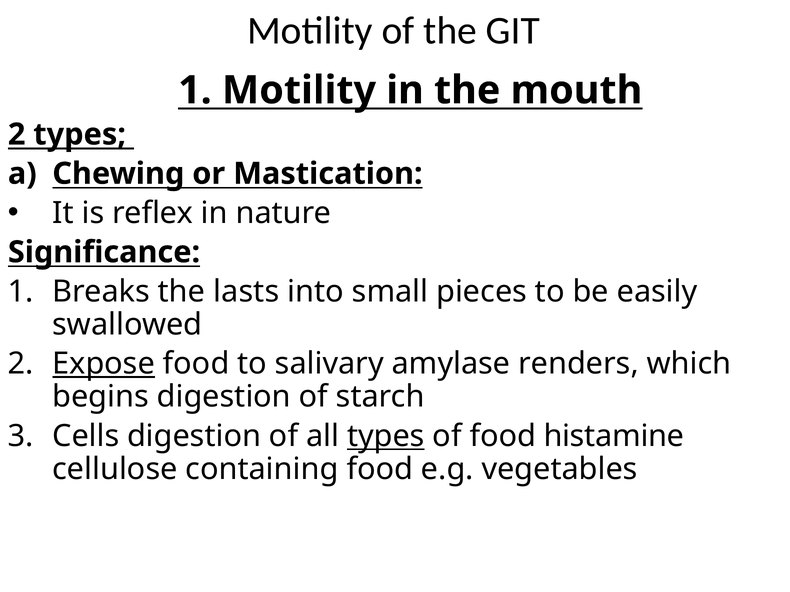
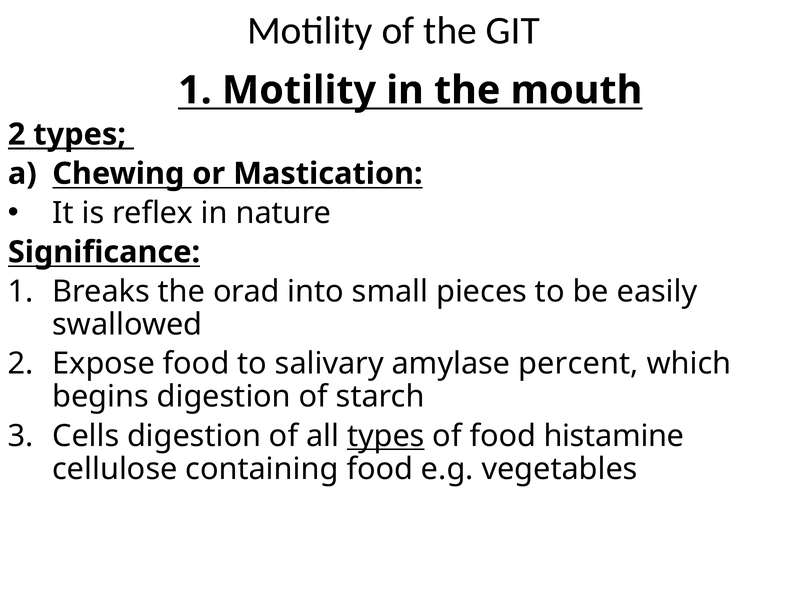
lasts: lasts -> orad
Expose underline: present -> none
renders: renders -> percent
